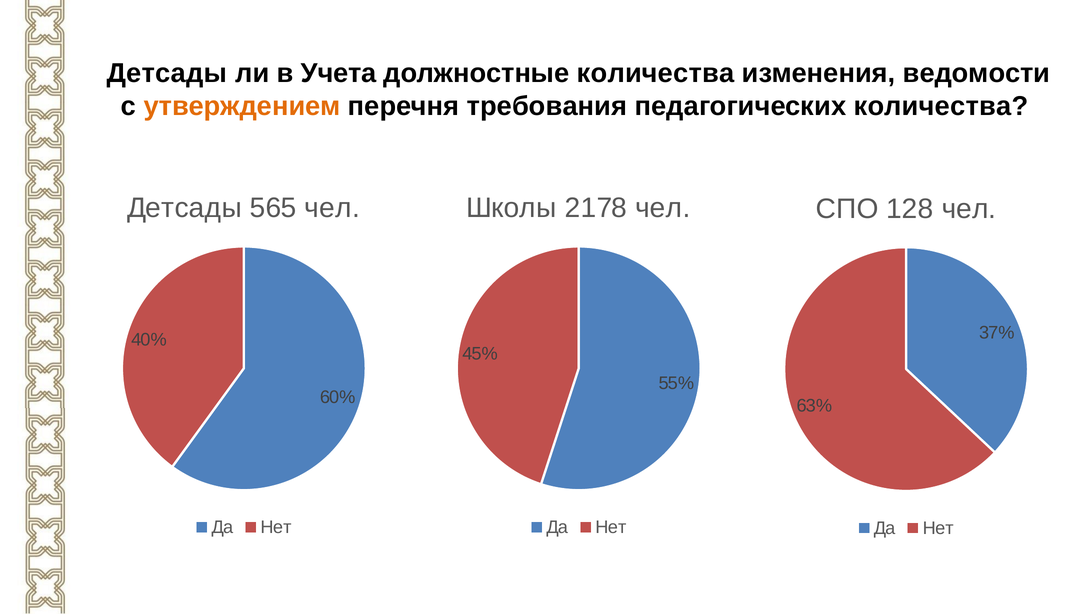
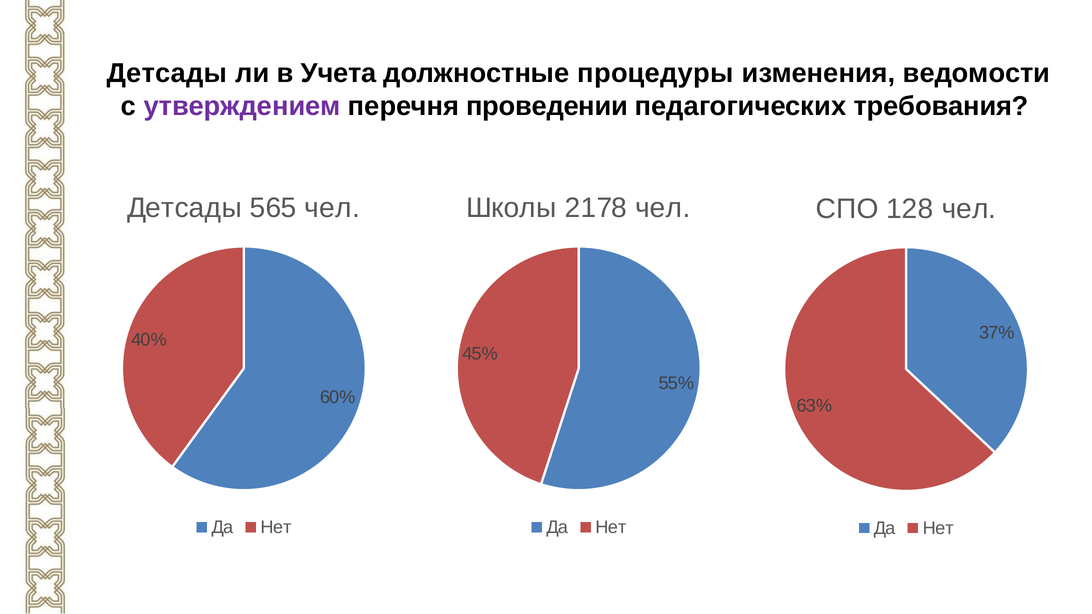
должностные количества: количества -> процедуры
утверждением colour: orange -> purple
требования: требования -> проведении
педагогических количества: количества -> требования
